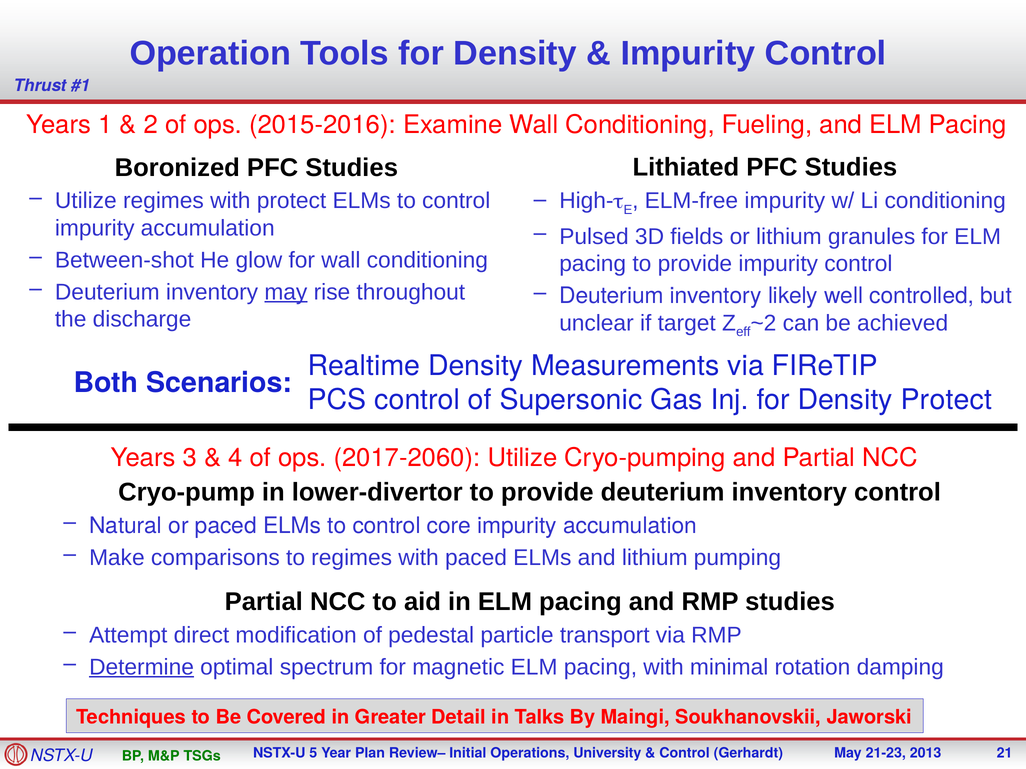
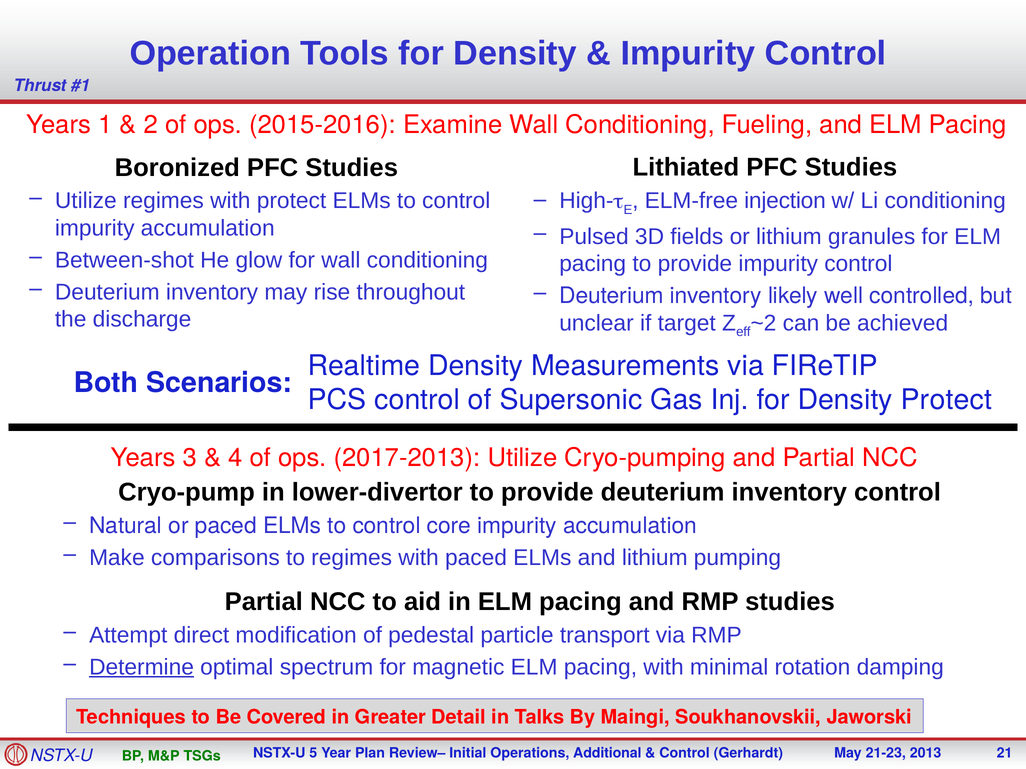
ELM-free impurity: impurity -> injection
may at (286, 292) underline: present -> none
2017-2060: 2017-2060 -> 2017-2013
University: University -> Additional
